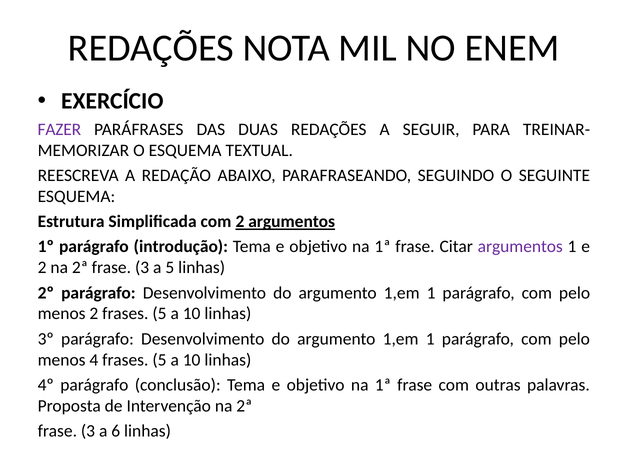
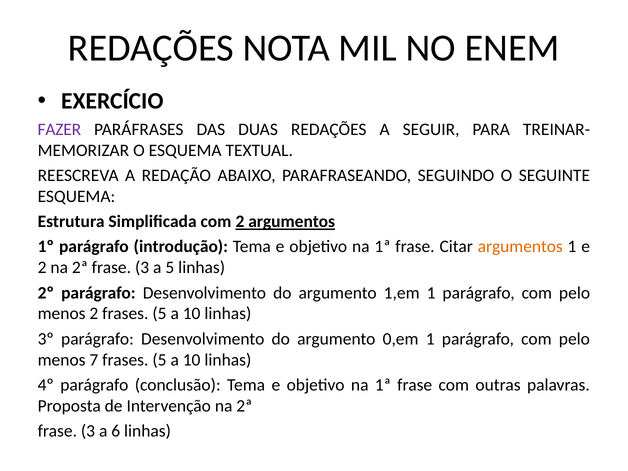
argumentos at (520, 247) colour: purple -> orange
1,em at (401, 339): 1,em -> 0,em
4: 4 -> 7
